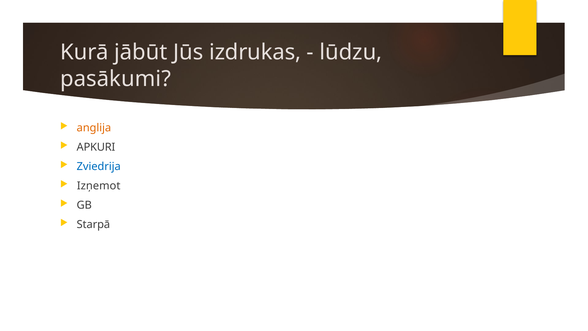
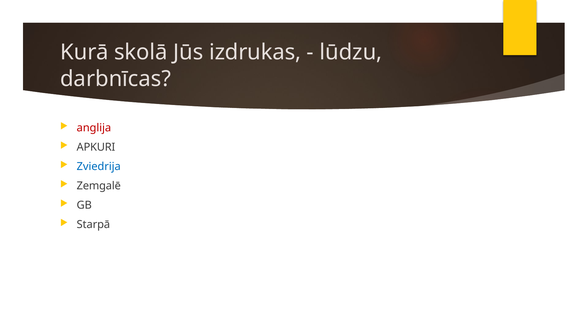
jābūt: jābūt -> skolā
pasākumi: pasākumi -> darbnīcas
anglija colour: orange -> red
Izņemot: Izņemot -> Zemgalē
